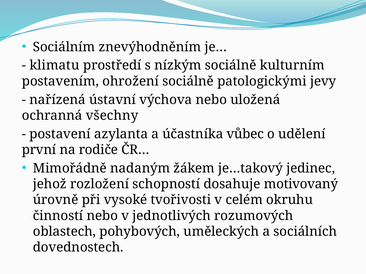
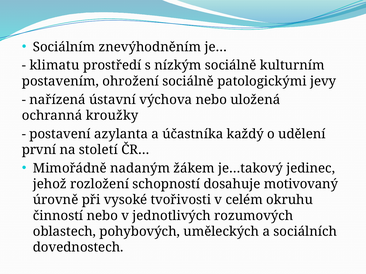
všechny: všechny -> kroužky
vůbec: vůbec -> každý
rodiče: rodiče -> století
